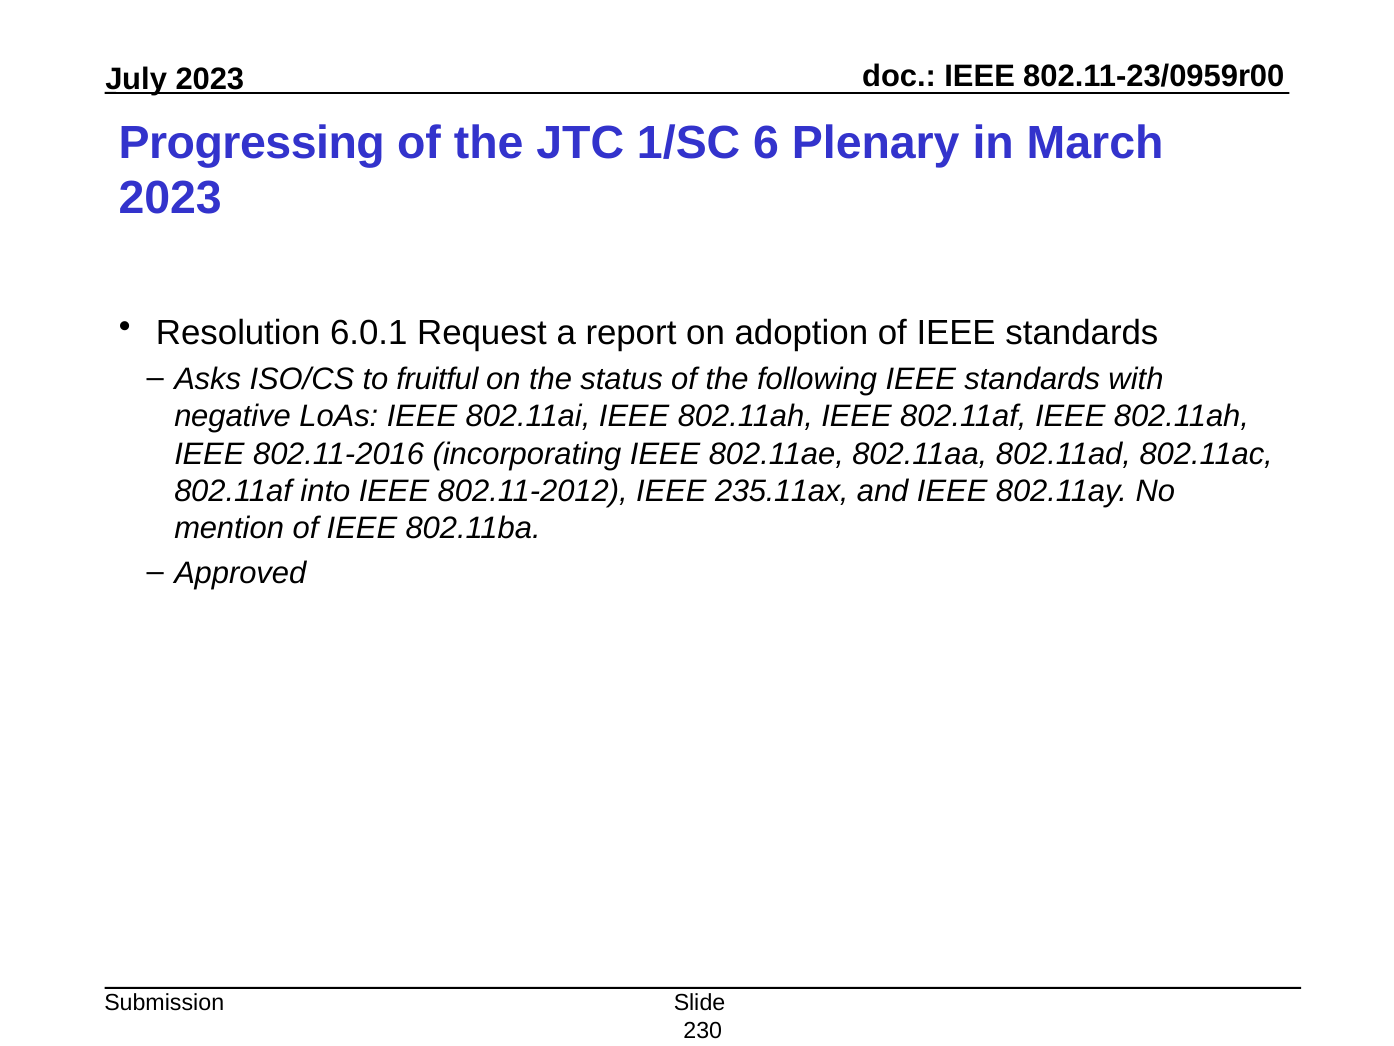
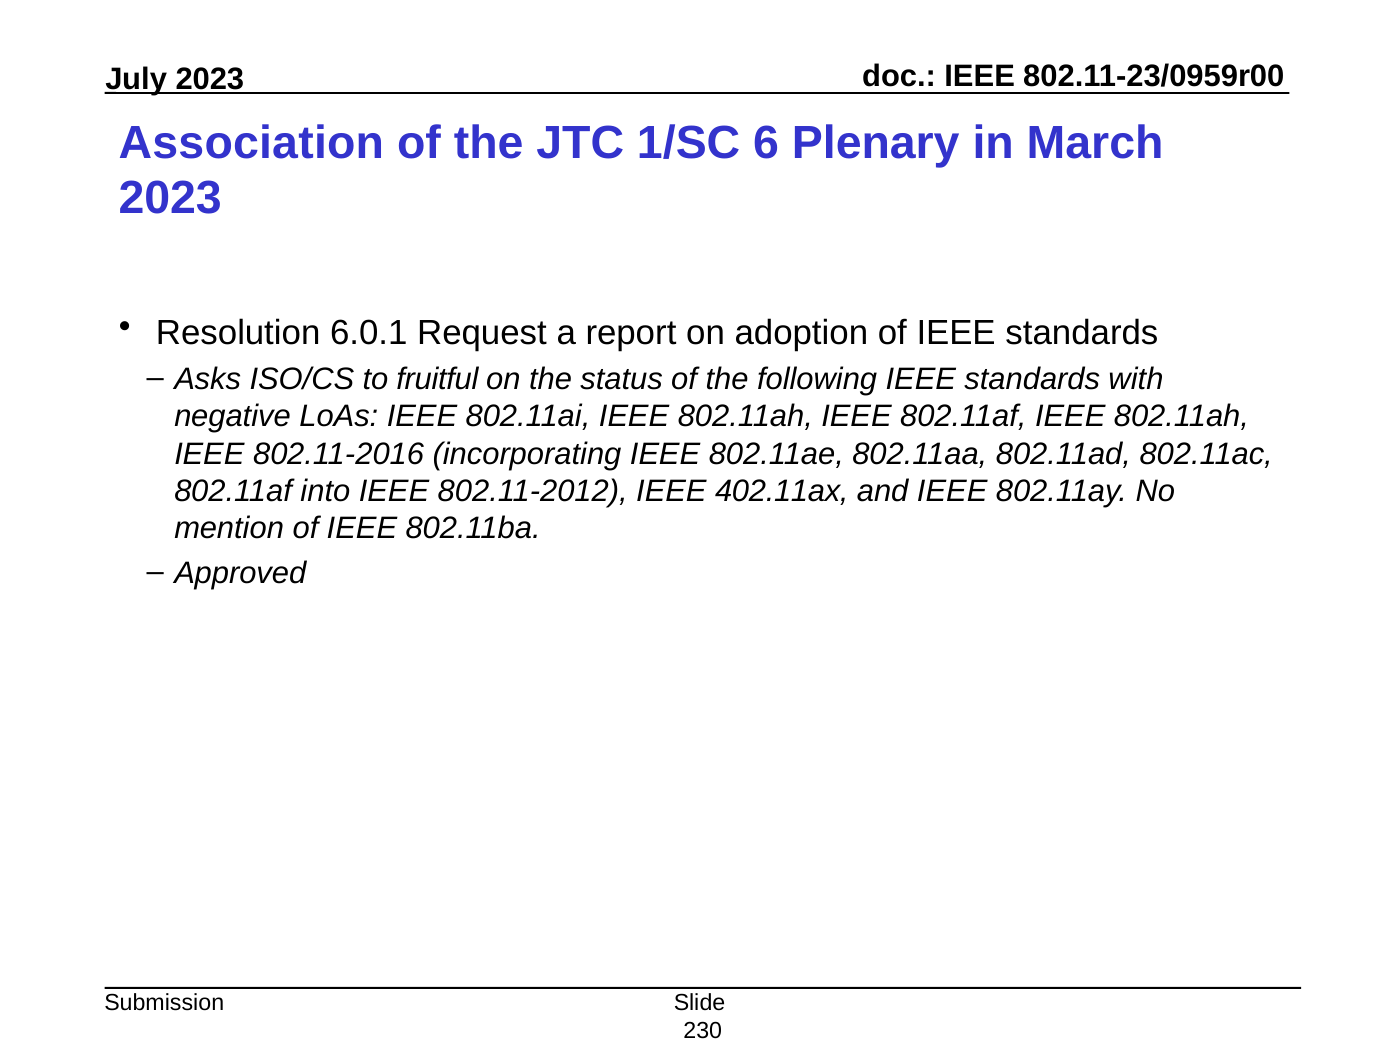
Progressing: Progressing -> Association
235.11ax: 235.11ax -> 402.11ax
